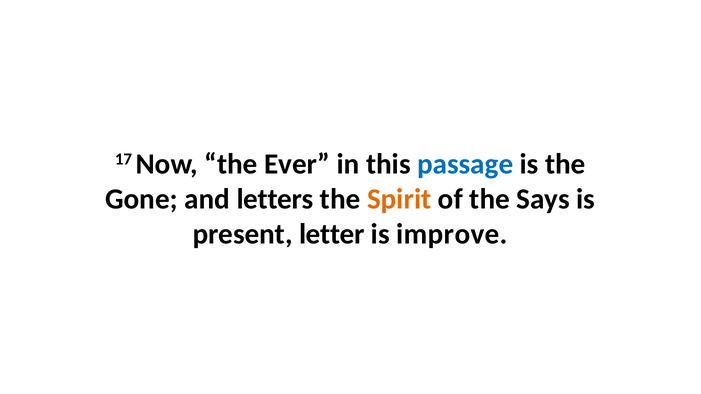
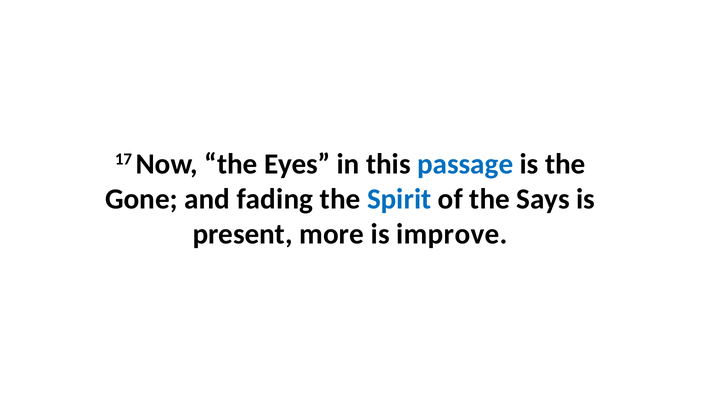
Ever: Ever -> Eyes
letters: letters -> fading
Spirit colour: orange -> blue
letter: letter -> more
